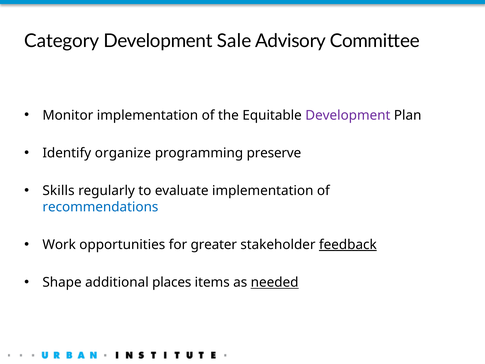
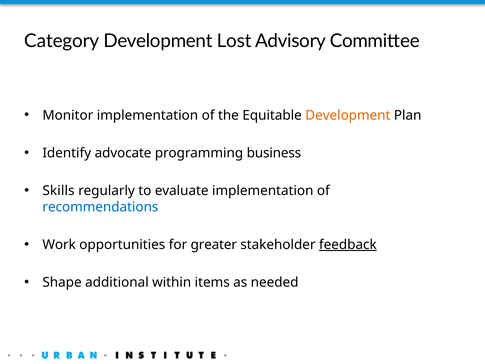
Sale: Sale -> Lost
Development at (348, 115) colour: purple -> orange
organize: organize -> advocate
preserve: preserve -> business
places: places -> within
needed underline: present -> none
